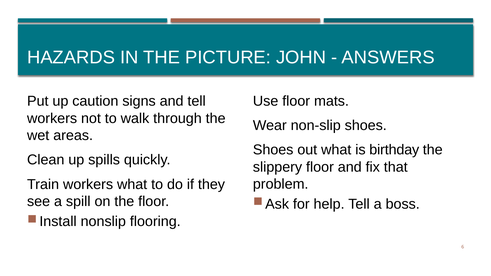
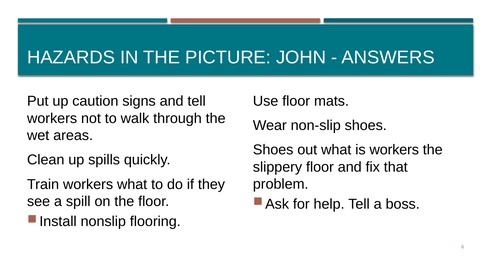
is birthday: birthday -> workers
